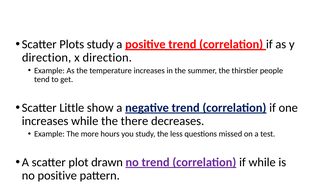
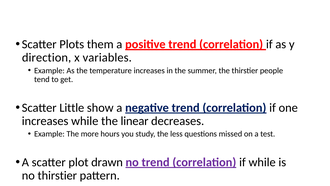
Plots study: study -> them
x direction: direction -> variables
there: there -> linear
no positive: positive -> thirstier
